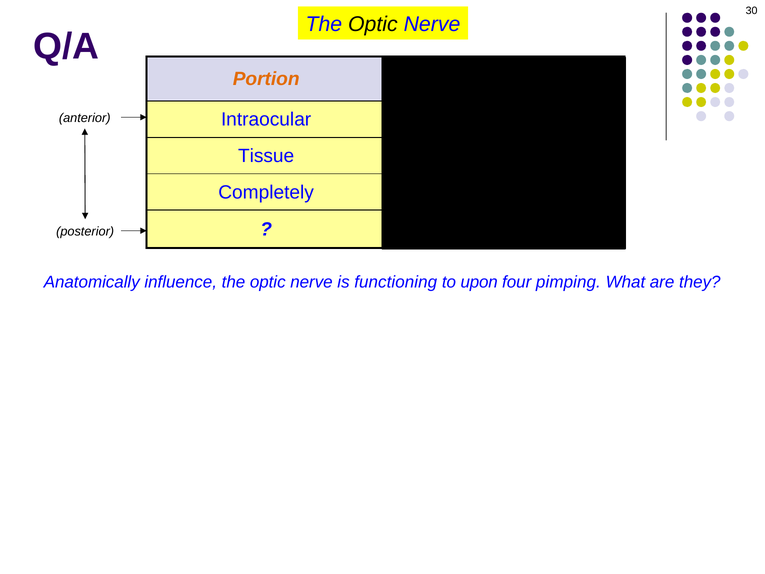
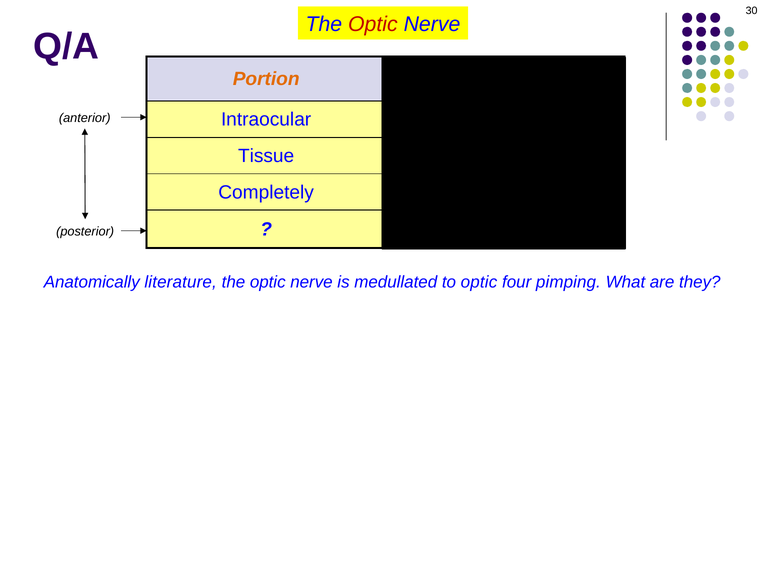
Optic at (373, 24) colour: black -> red
influence: influence -> literature
functioning: functioning -> medullated
to upon: upon -> optic
